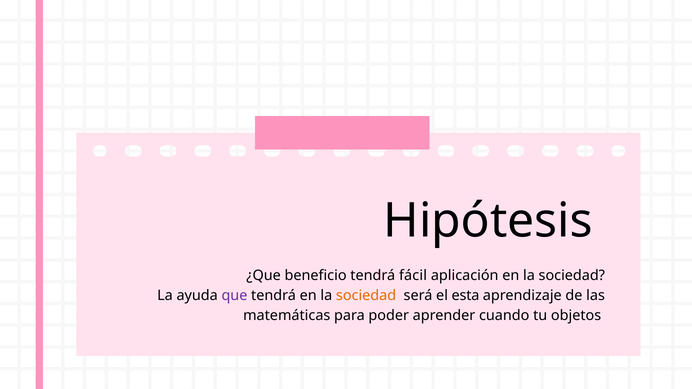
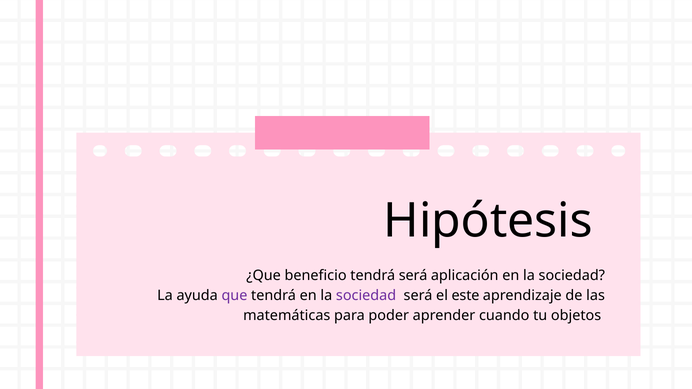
tendrá fácil: fácil -> será
sociedad at (366, 296) colour: orange -> purple
esta: esta -> este
